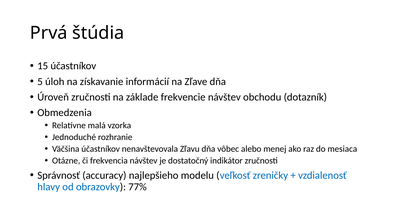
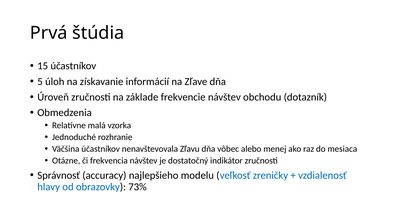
77%: 77% -> 73%
